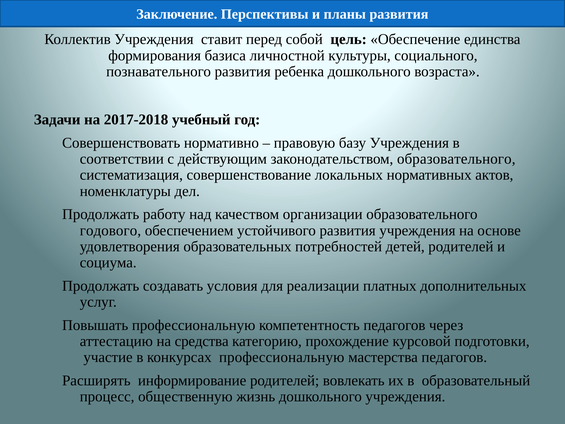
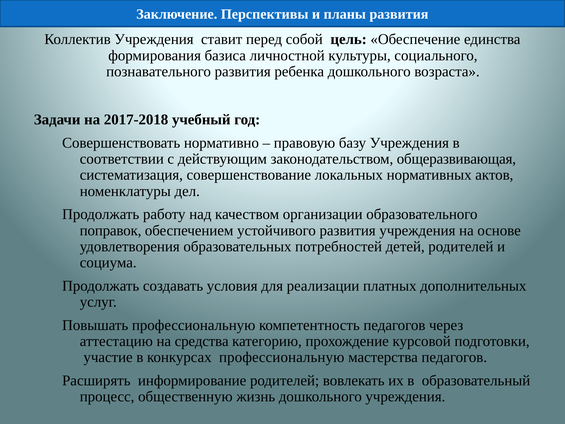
законодательством образовательного: образовательного -> общеразвивающая
годового: годового -> поправок
